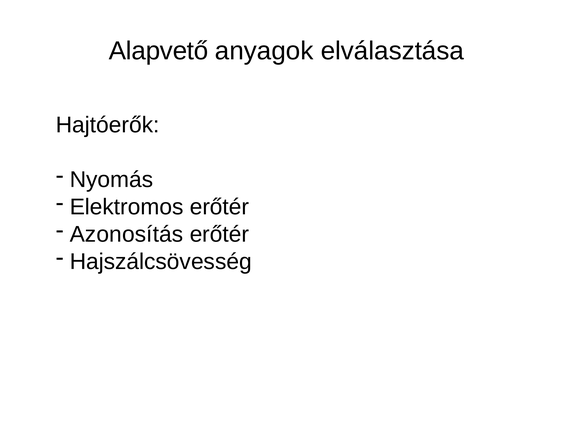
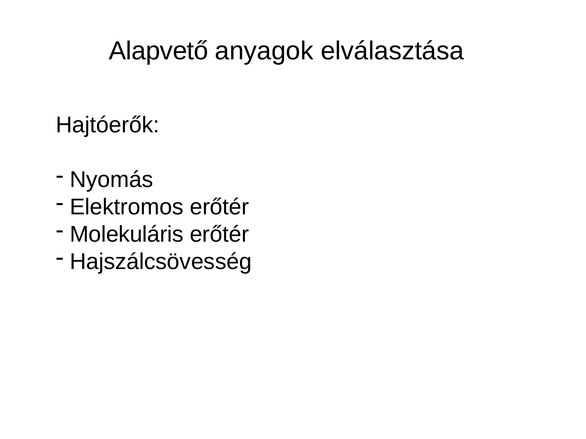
Azonosítás: Azonosítás -> Molekuláris
